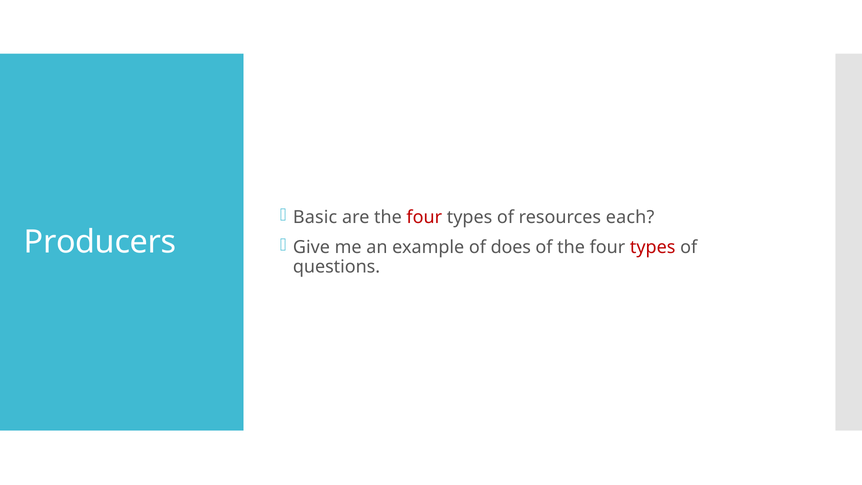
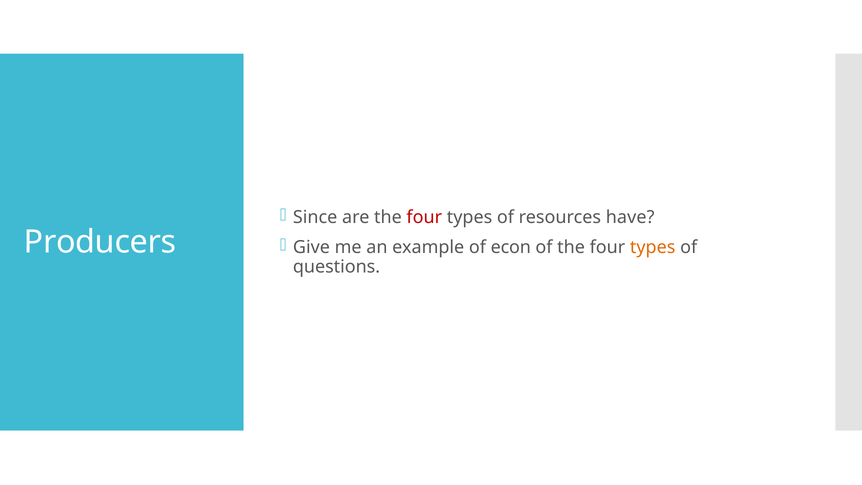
Basic: Basic -> Since
each: each -> have
does: does -> econ
types at (653, 247) colour: red -> orange
